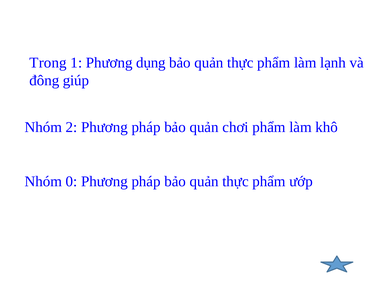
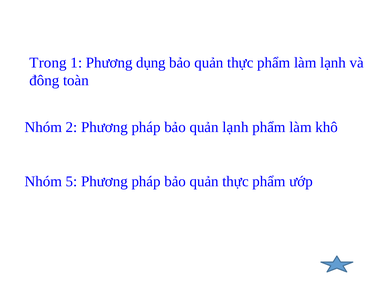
giúp: giúp -> toàn
quản chơi: chơi -> lạnh
0: 0 -> 5
